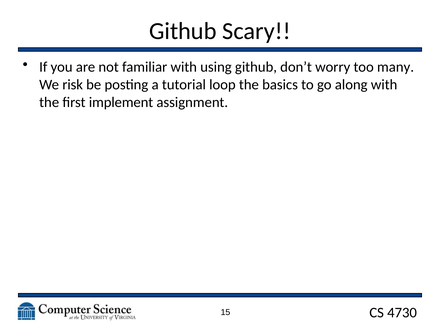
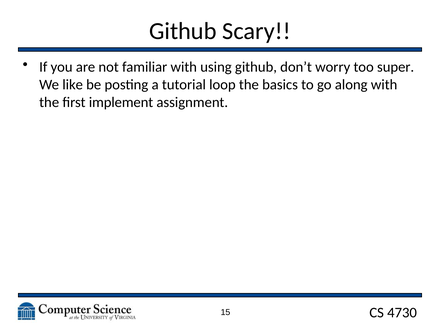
many: many -> super
risk: risk -> like
